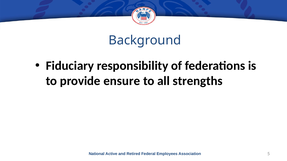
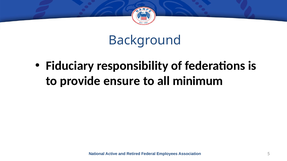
strengths: strengths -> minimum
